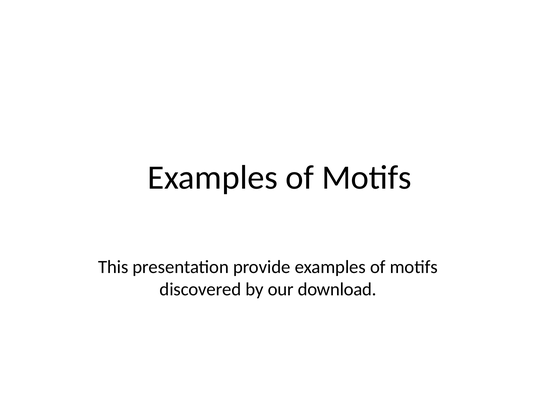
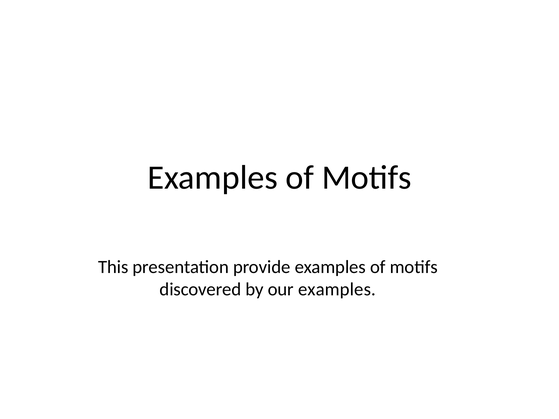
our download: download -> examples
